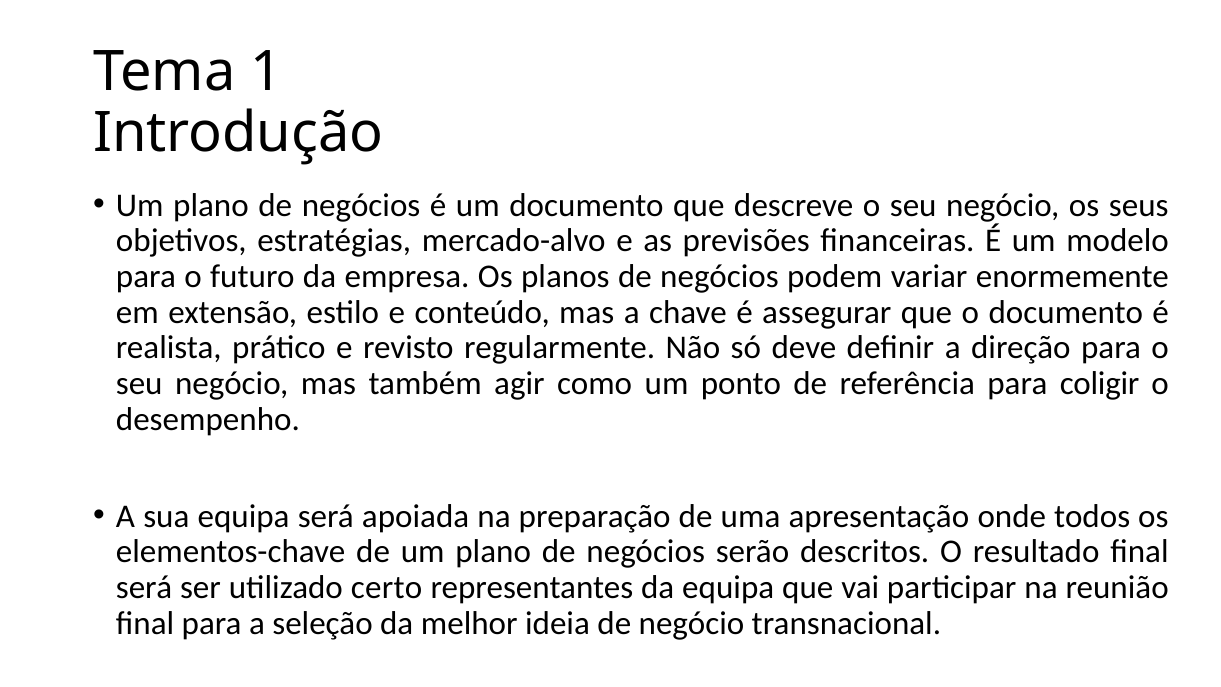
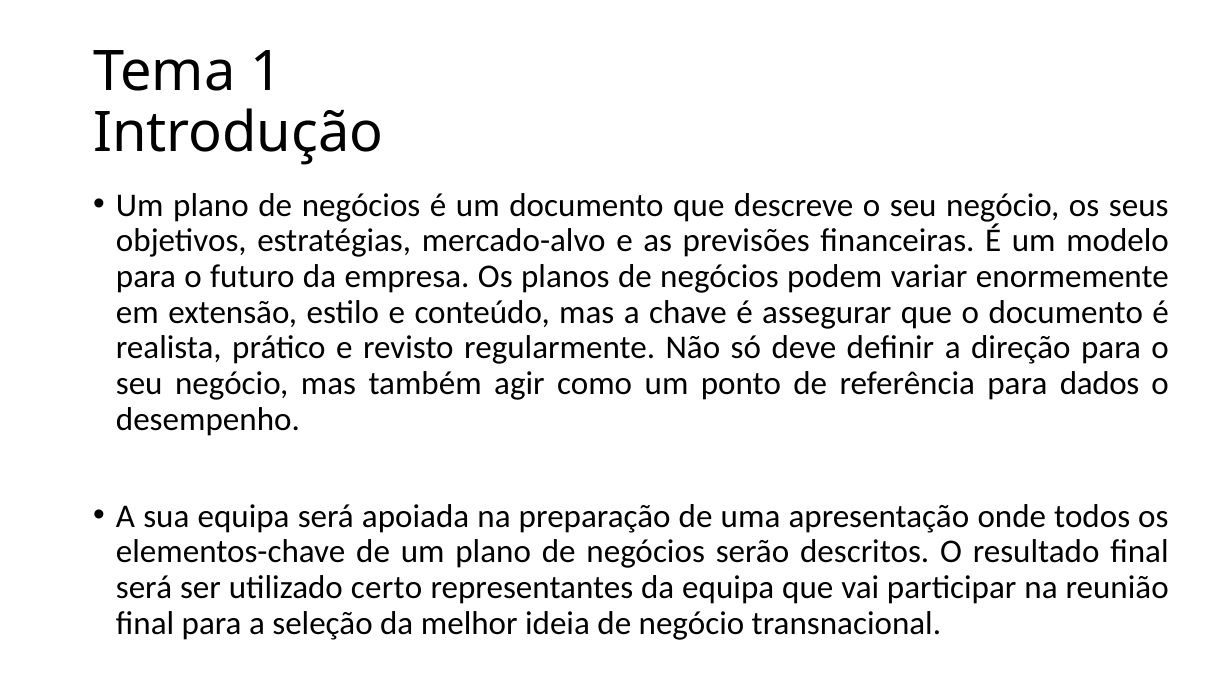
coligir: coligir -> dados
